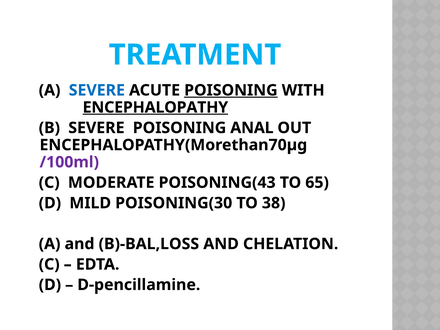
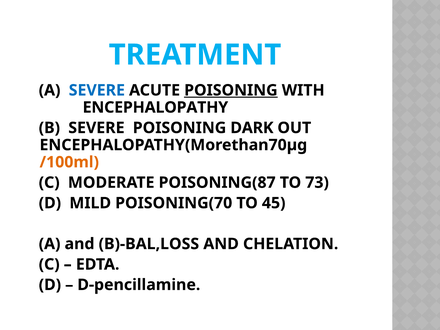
ENCEPHALOPATHY underline: present -> none
ANAL: ANAL -> DARK
/100ml colour: purple -> orange
POISONING(43: POISONING(43 -> POISONING(87
65: 65 -> 73
POISONING(30: POISONING(30 -> POISONING(70
38: 38 -> 45
